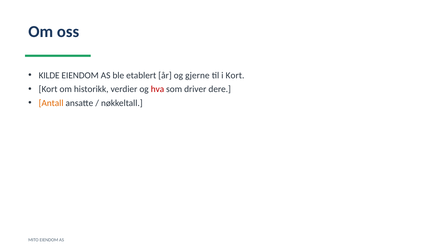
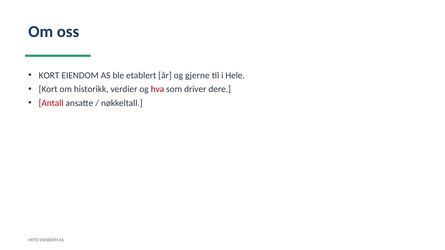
KILDE at (49, 75): KILDE -> KORT
i Kort: Kort -> Hele
Antall colour: orange -> red
